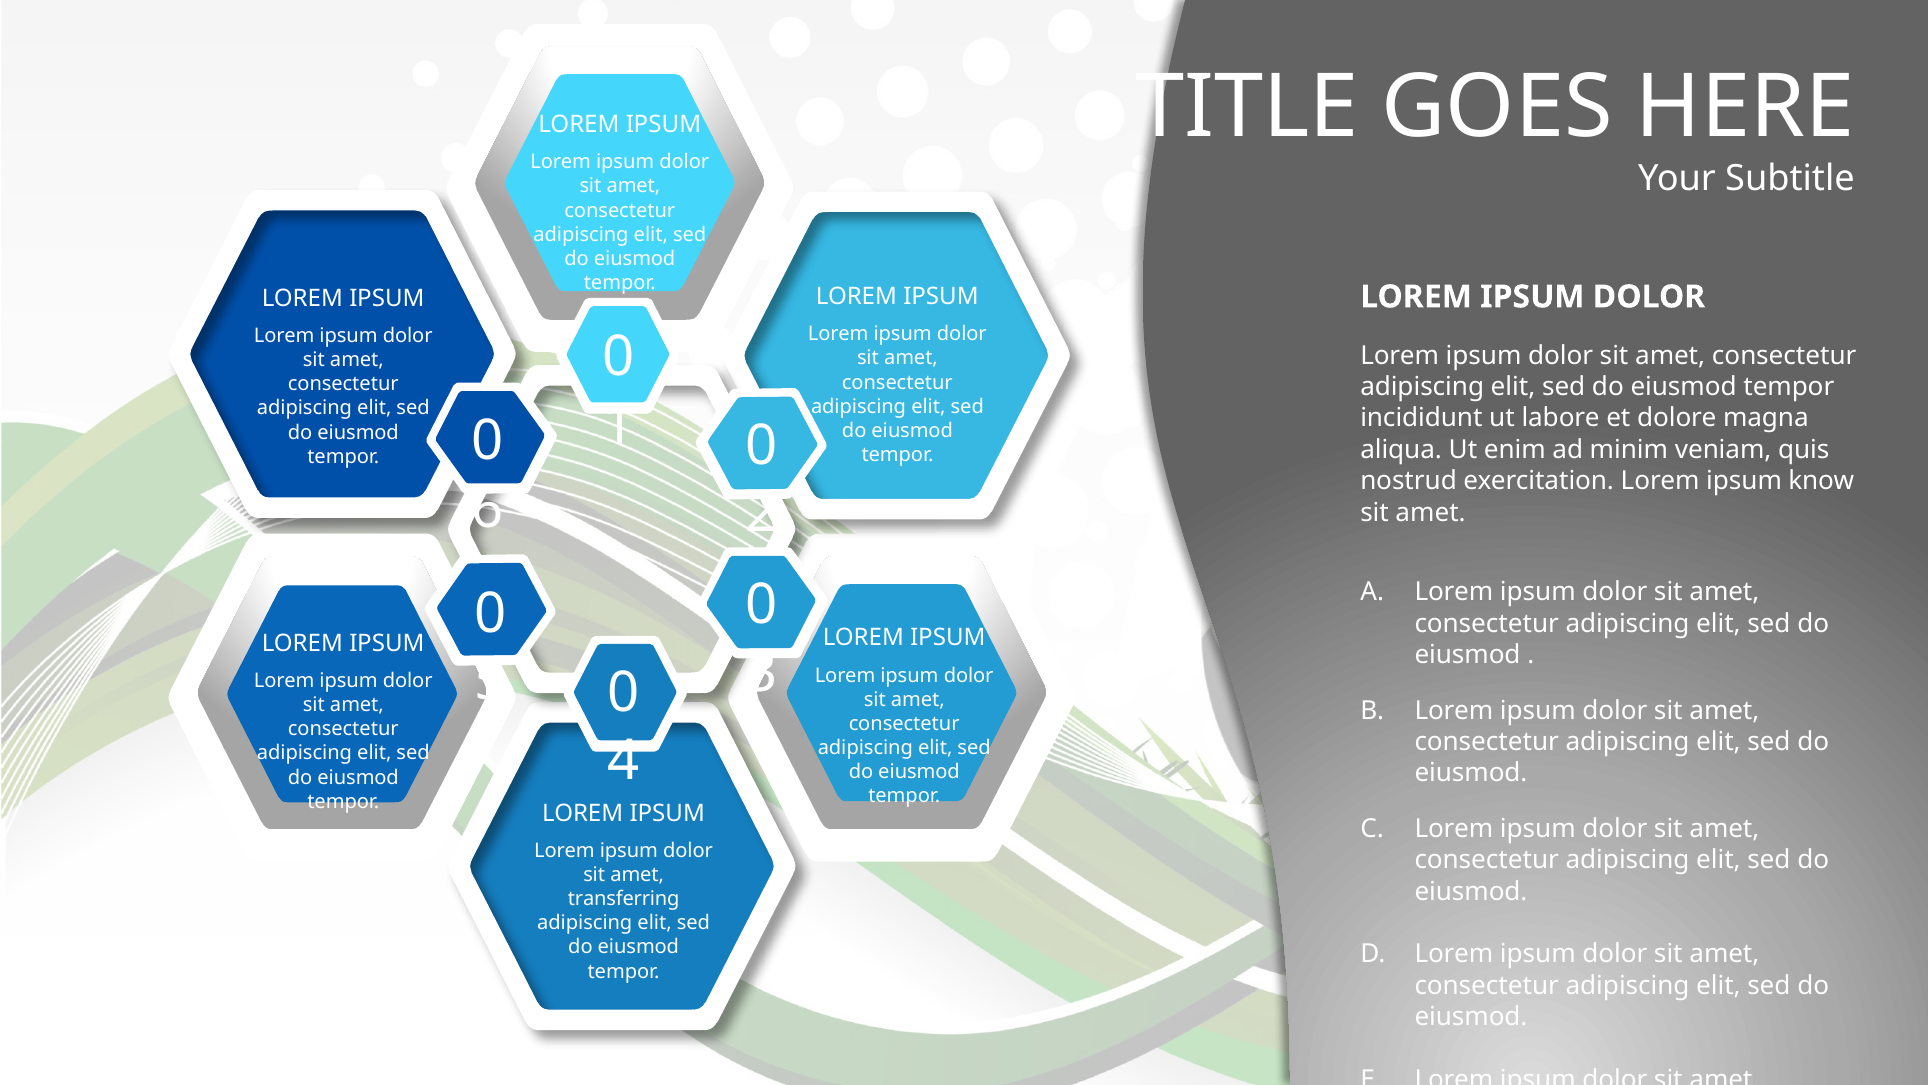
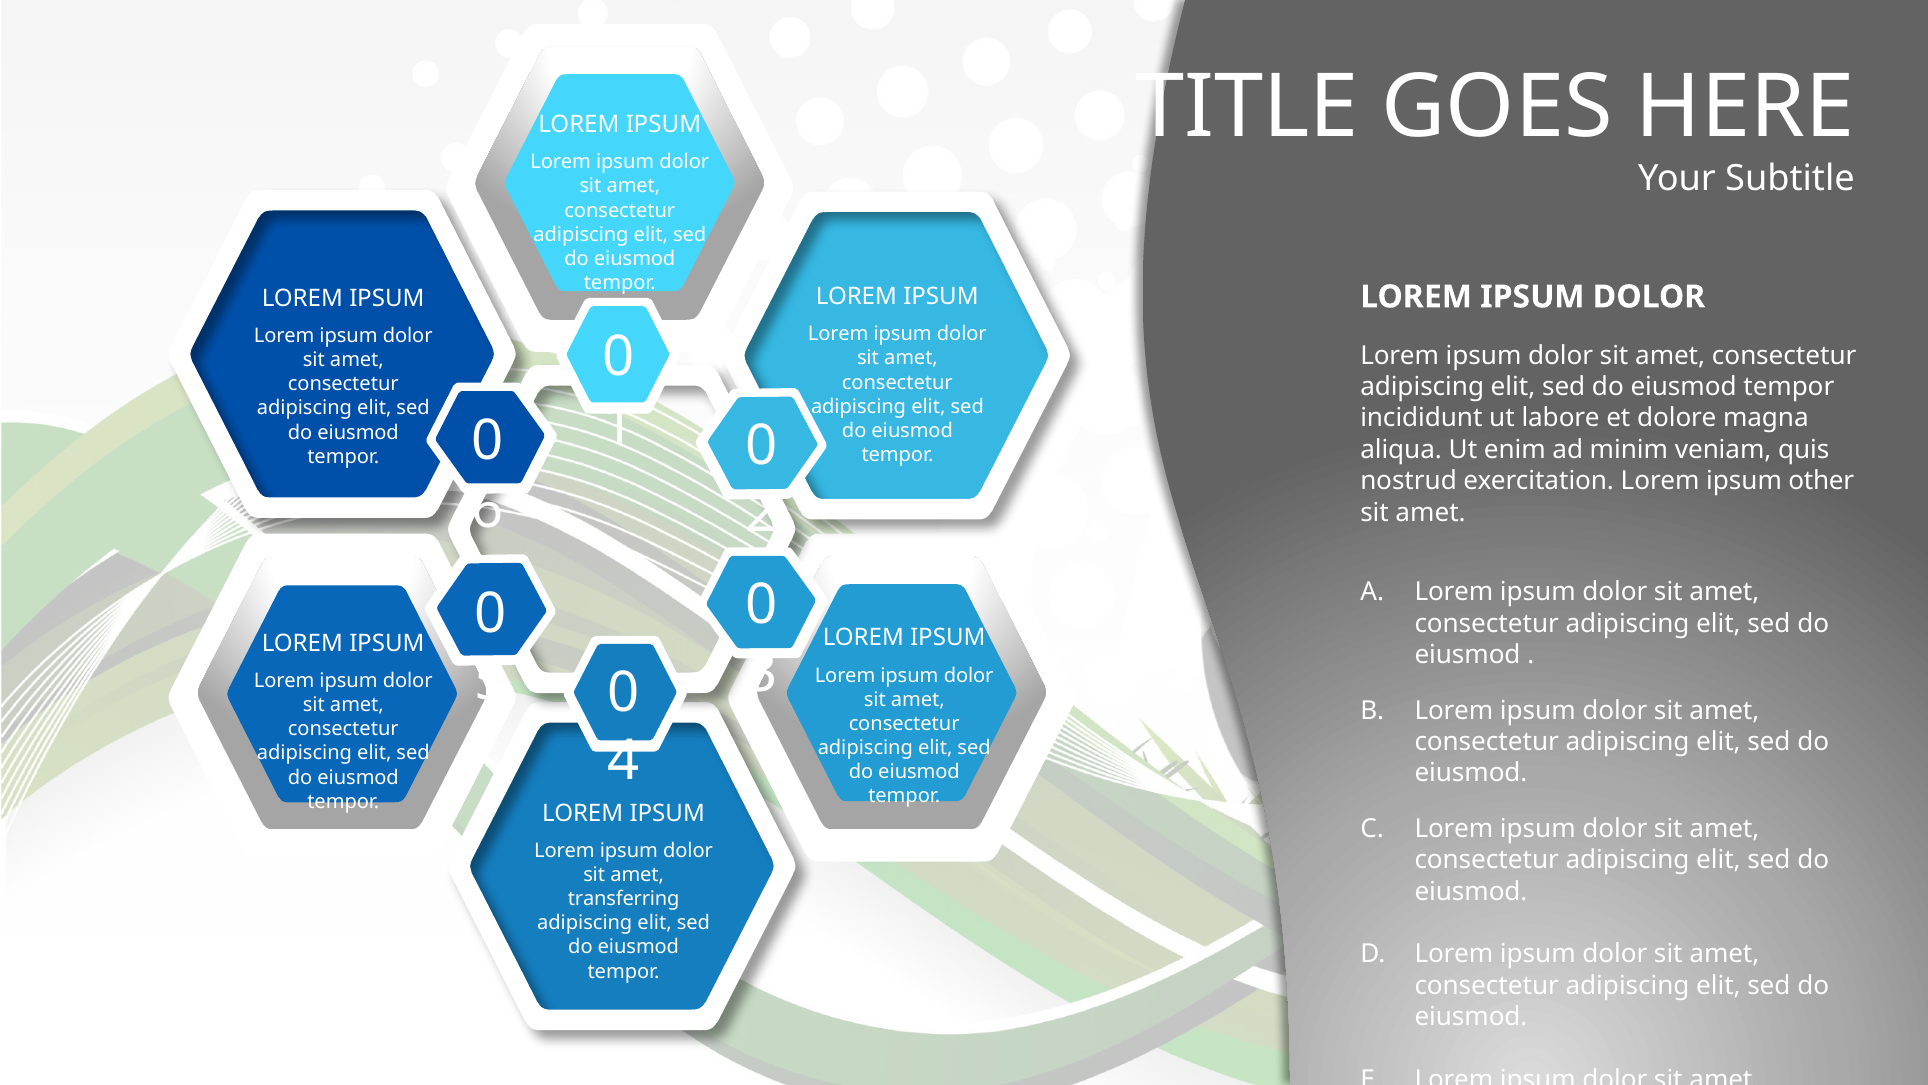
know: know -> other
